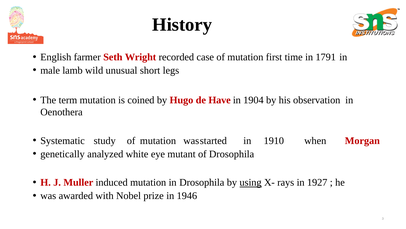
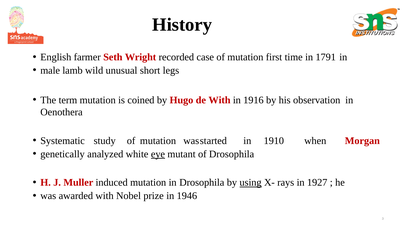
de Have: Have -> With
1904: 1904 -> 1916
eye underline: none -> present
